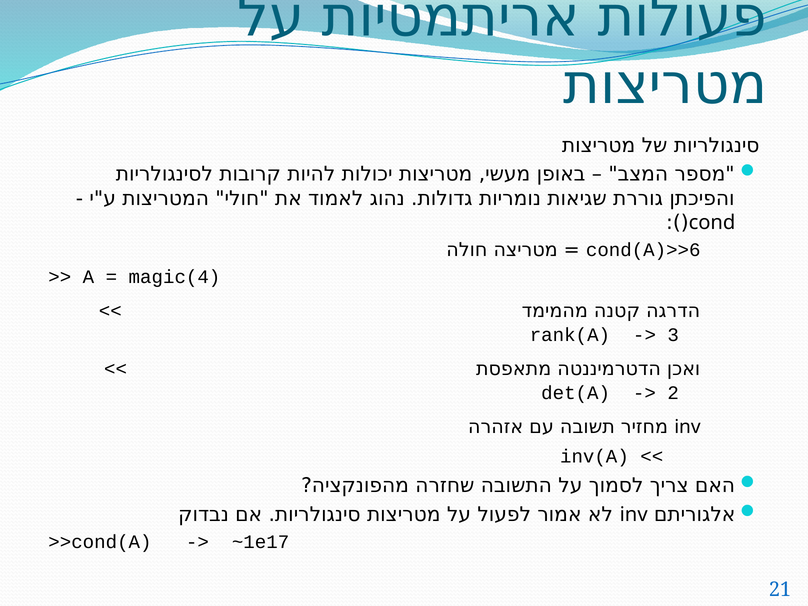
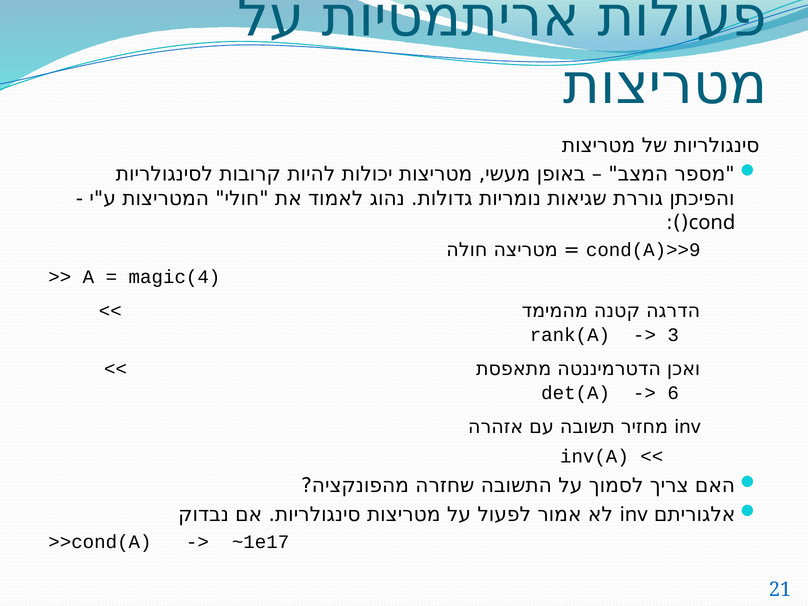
cond(A)>>6: cond(A)>>6 -> cond(A)>>9
2: 2 -> 6
